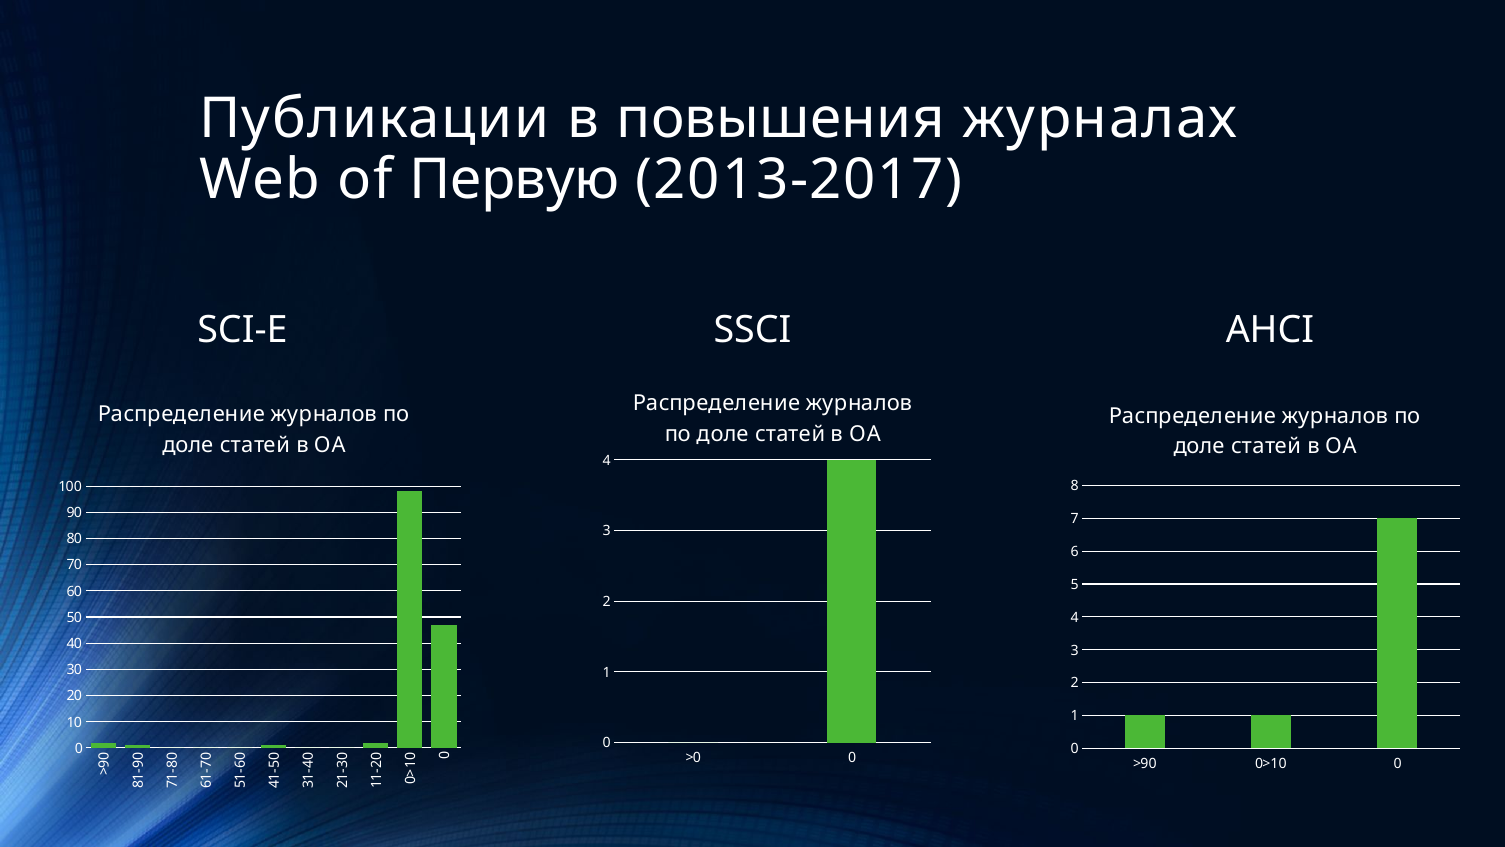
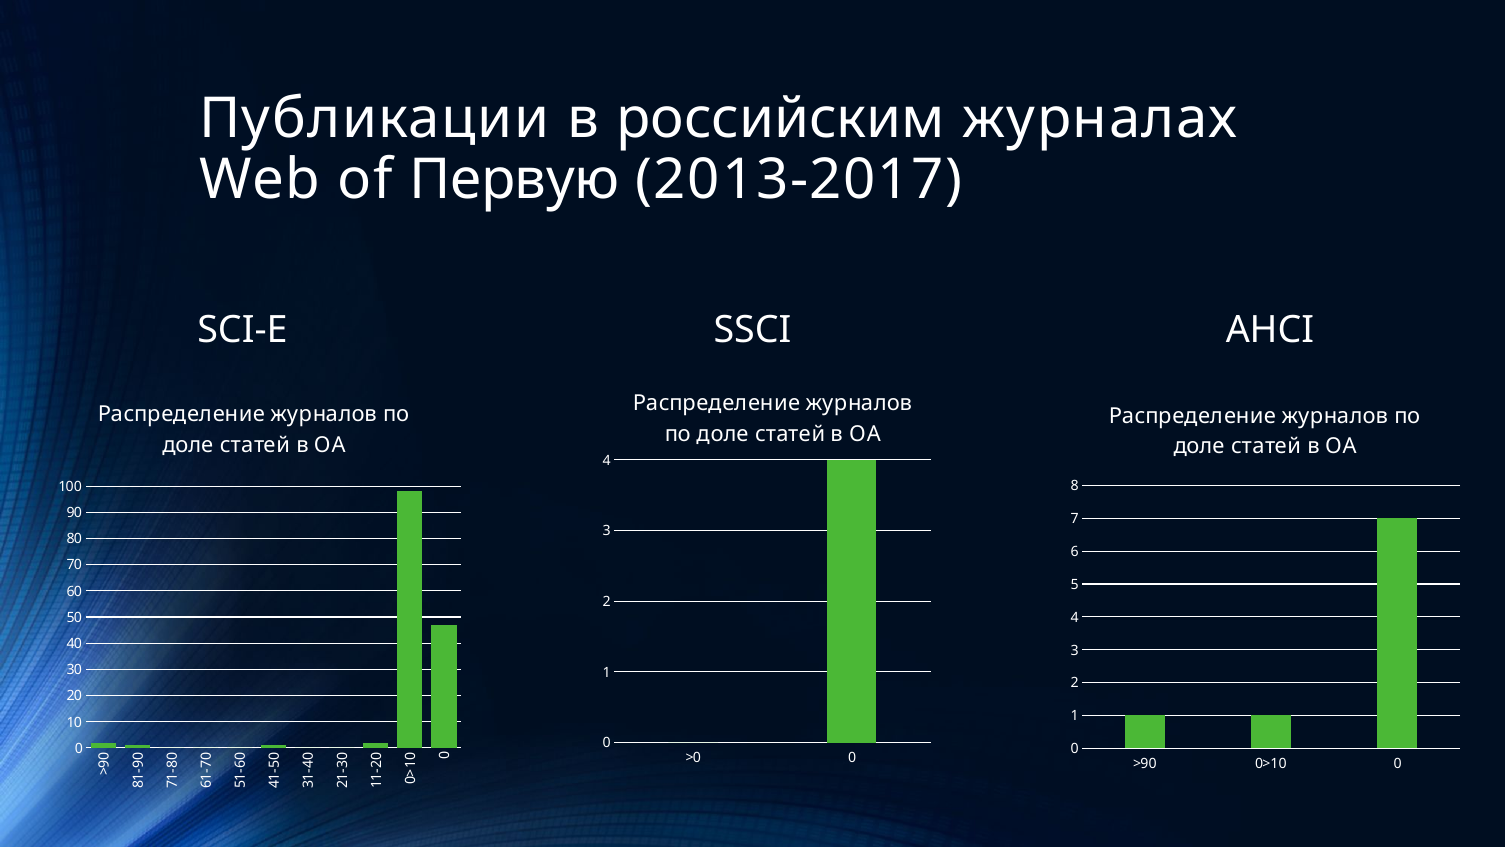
повышения: повышения -> российским
